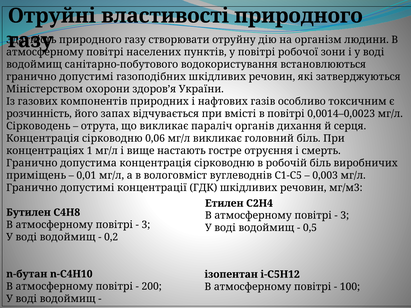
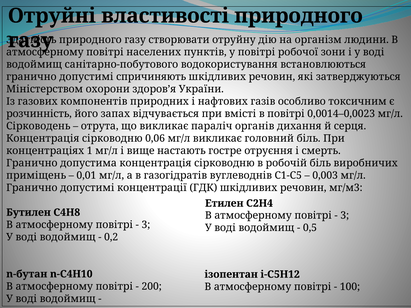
газоподібних: газоподібних -> спричиняють
вологовміст: вологовміст -> газогідратів
